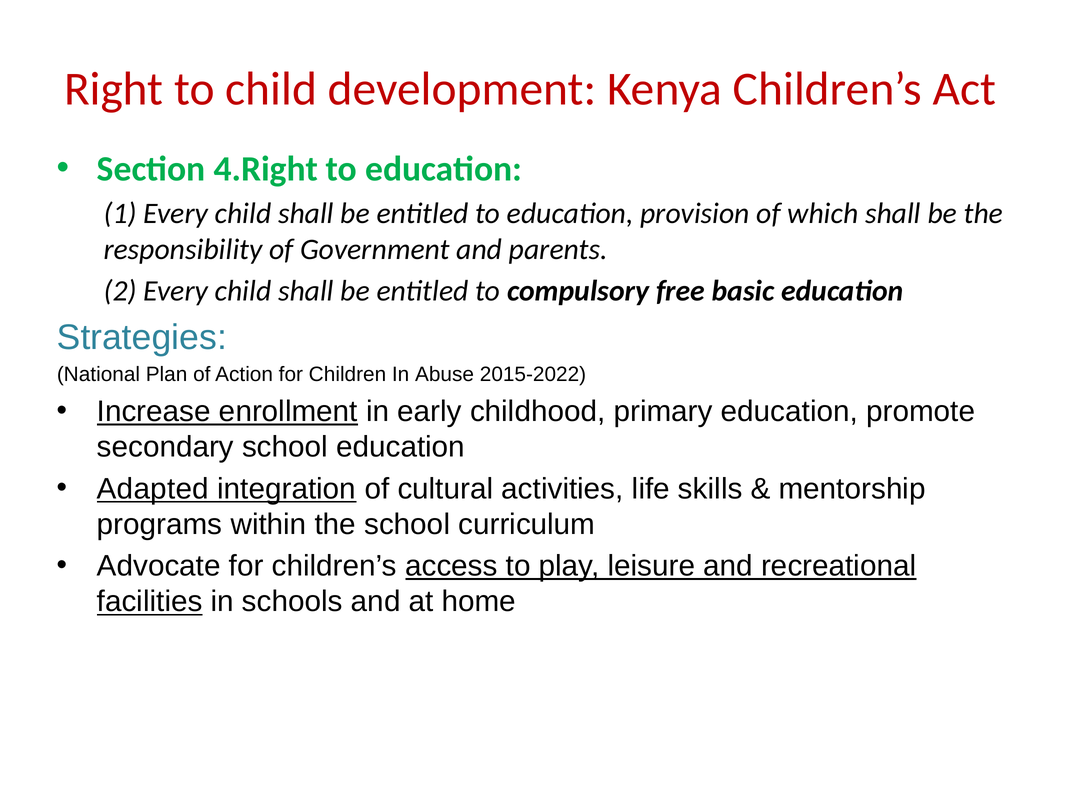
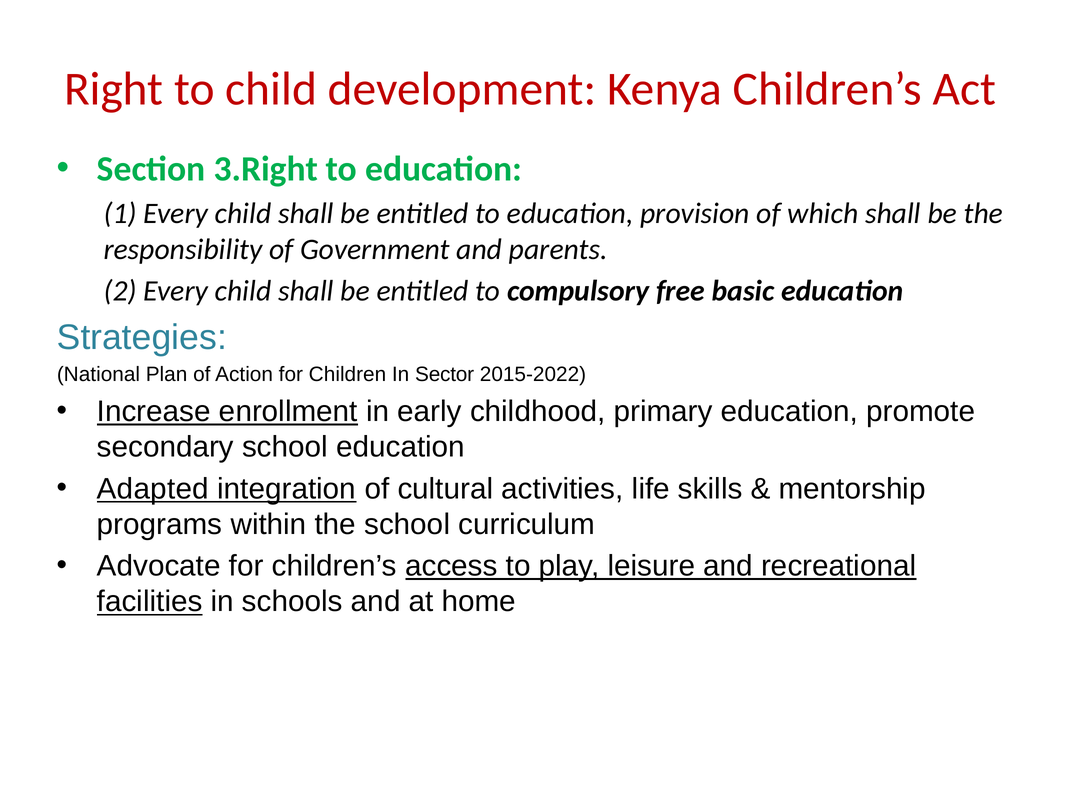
4.Right: 4.Right -> 3.Right
Abuse: Abuse -> Sector
